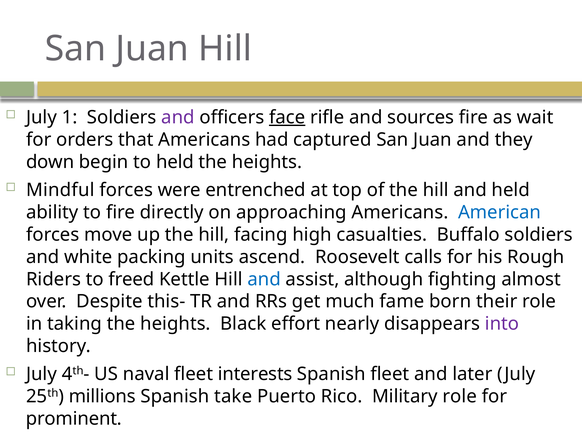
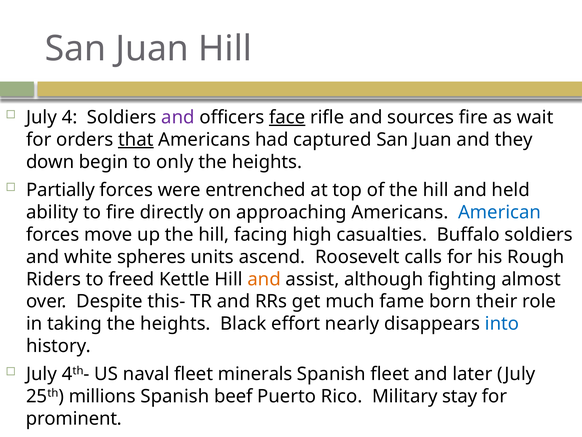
1: 1 -> 4
that underline: none -> present
to held: held -> only
Mindful: Mindful -> Partially
packing: packing -> spheres
and at (264, 279) colour: blue -> orange
into colour: purple -> blue
interests: interests -> minerals
take: take -> beef
Military role: role -> stay
